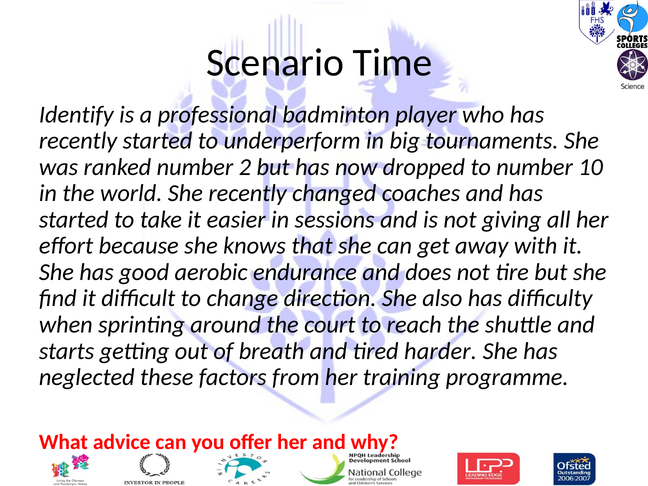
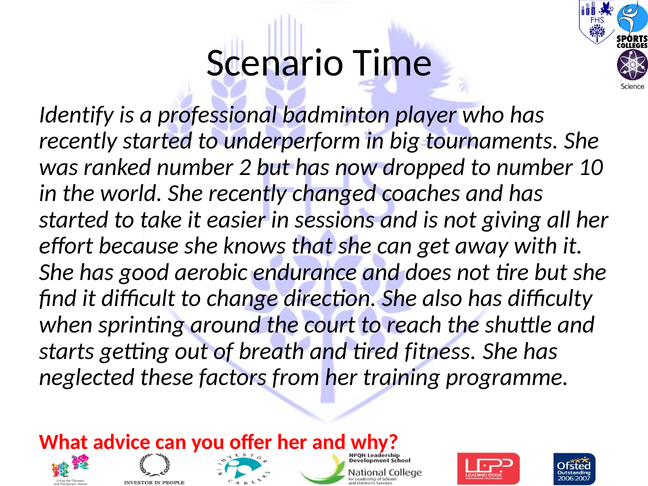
harder: harder -> fitness
